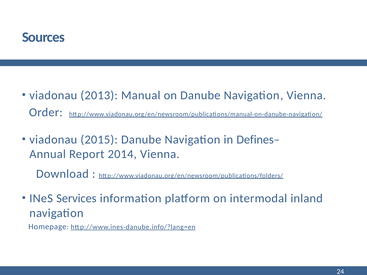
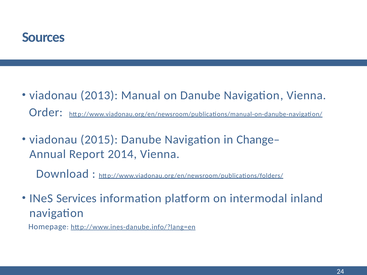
Defines–: Defines– -> Change–
